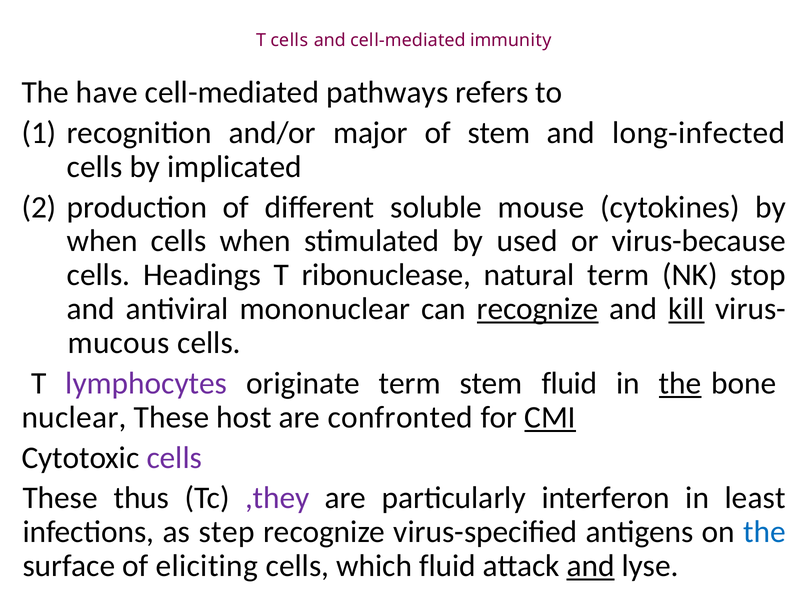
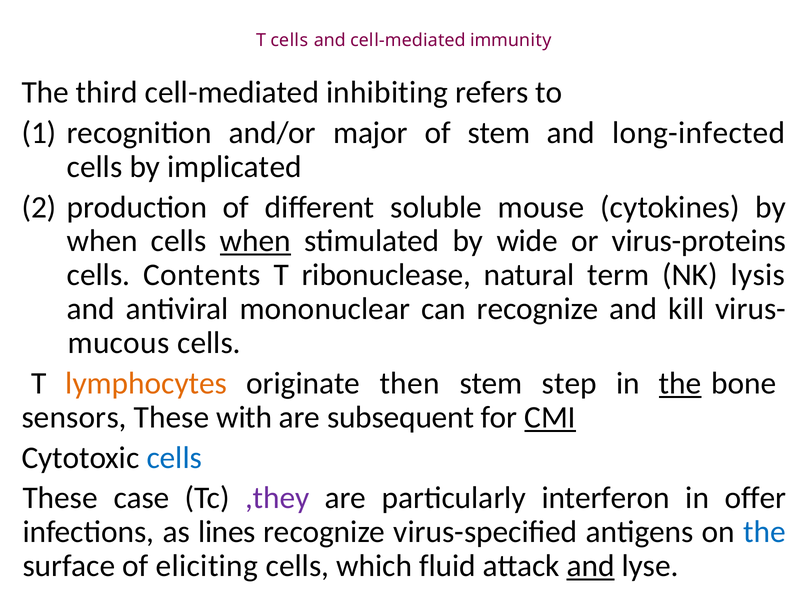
have: have -> third
pathways: pathways -> inhibiting
when at (255, 241) underline: none -> present
used: used -> wide
virus-because: virus-because -> virus-proteins
Headings: Headings -> Contents
stop: stop -> lysis
recognize at (538, 309) underline: present -> none
kill underline: present -> none
lymphocytes colour: purple -> orange
originate term: term -> then
stem fluid: fluid -> step
nuclear: nuclear -> sensors
host: host -> with
confronted: confronted -> subsequent
cells at (174, 458) colour: purple -> blue
thus: thus -> case
least: least -> offer
step: step -> lines
